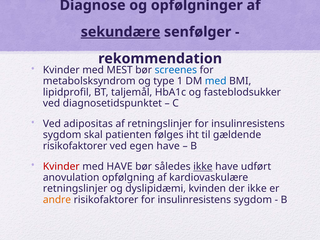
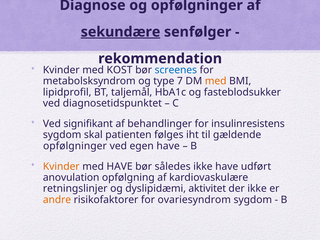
MEST: MEST -> KOST
1: 1 -> 7
med at (216, 81) colour: blue -> orange
adipositas: adipositas -> signifikant
af retningslinjer: retningslinjer -> behandlinger
risikofaktorer at (75, 146): risikofaktorer -> opfølgninger
Kvinder at (61, 167) colour: red -> orange
ikke at (203, 167) underline: present -> none
kvinden: kvinden -> aktivitet
risikofaktorer for insulinresistens: insulinresistens -> ovariesyndrom
